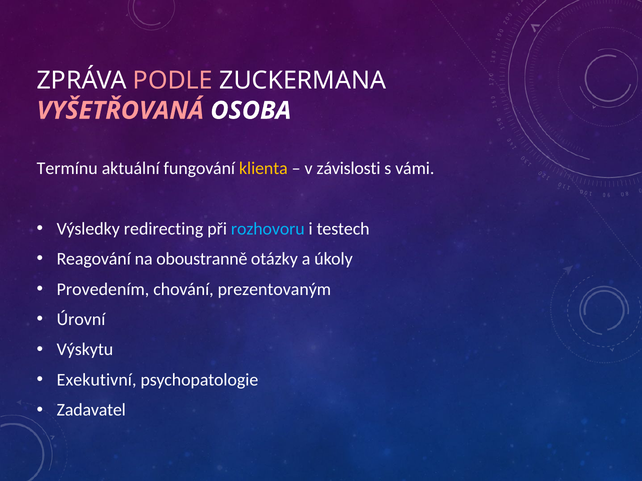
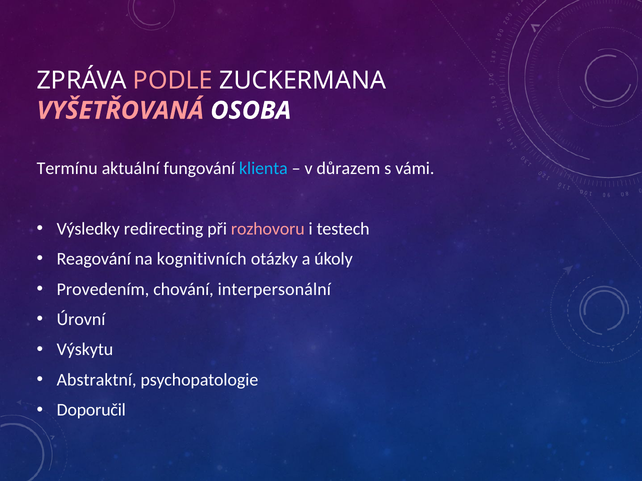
klienta colour: yellow -> light blue
závislosti: závislosti -> důrazem
rozhovoru colour: light blue -> pink
oboustranně: oboustranně -> kognitivních
prezentovaným: prezentovaným -> interpersonální
Exekutivní: Exekutivní -> Abstraktní
Zadavatel: Zadavatel -> Doporučil
